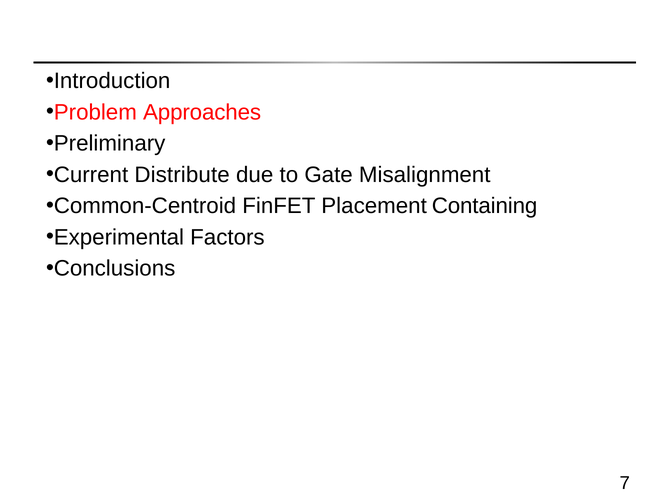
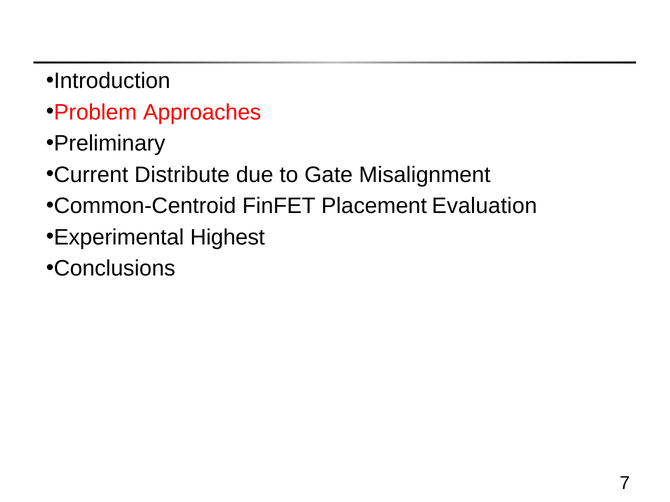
Containing: Containing -> Evaluation
Factors: Factors -> Highest
